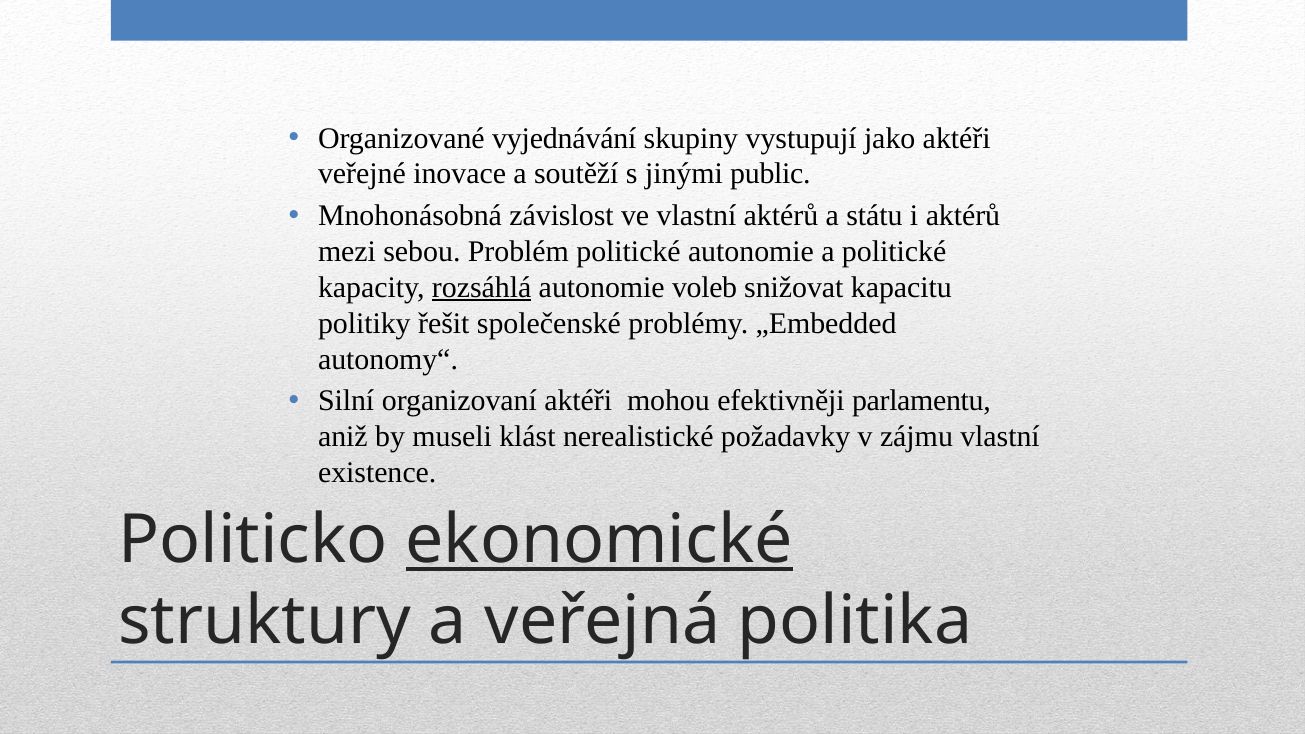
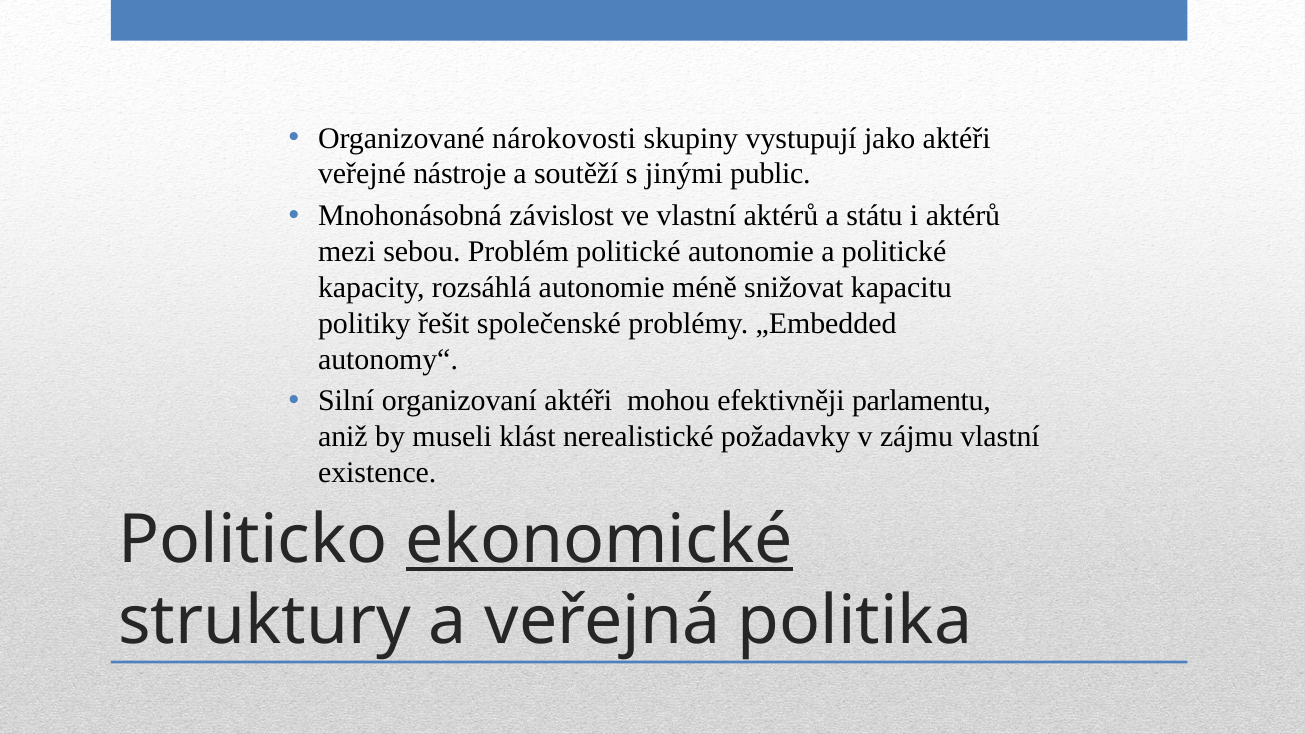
vyjednávání: vyjednávání -> nárokovosti
inovace: inovace -> nástroje
rozsáhlá underline: present -> none
voleb: voleb -> méně
